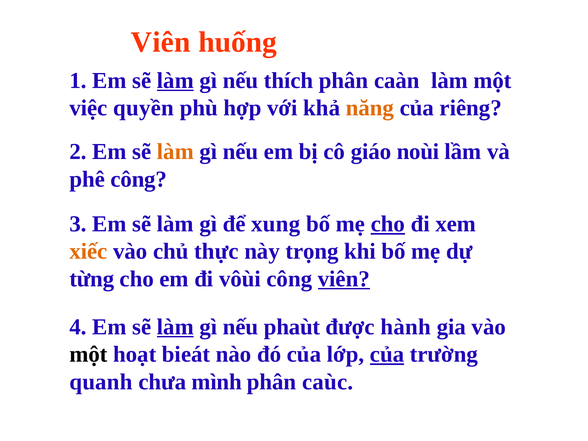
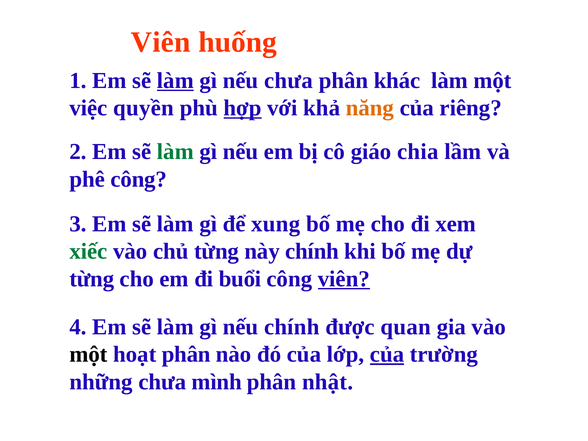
nếu thích: thích -> chưa
caàn: caàn -> khác
hợp underline: none -> present
làm at (175, 152) colour: orange -> green
noùi: noùi -> chia
cho at (388, 224) underline: present -> none
xiếc colour: orange -> green
chủ thực: thực -> từng
này trọng: trọng -> chính
vôùi: vôùi -> buổi
làm at (175, 327) underline: present -> none
nếu phaùt: phaùt -> chính
hành: hành -> quan
hoạt bieát: bieát -> phân
quanh: quanh -> những
caùc: caùc -> nhật
